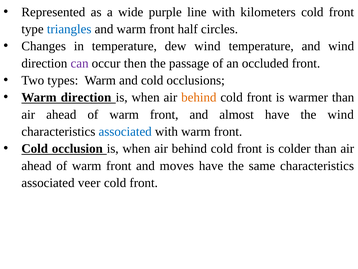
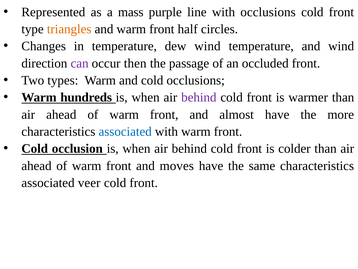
wide: wide -> mass
with kilometers: kilometers -> occlusions
triangles colour: blue -> orange
Warm direction: direction -> hundreds
behind at (199, 97) colour: orange -> purple
the wind: wind -> more
